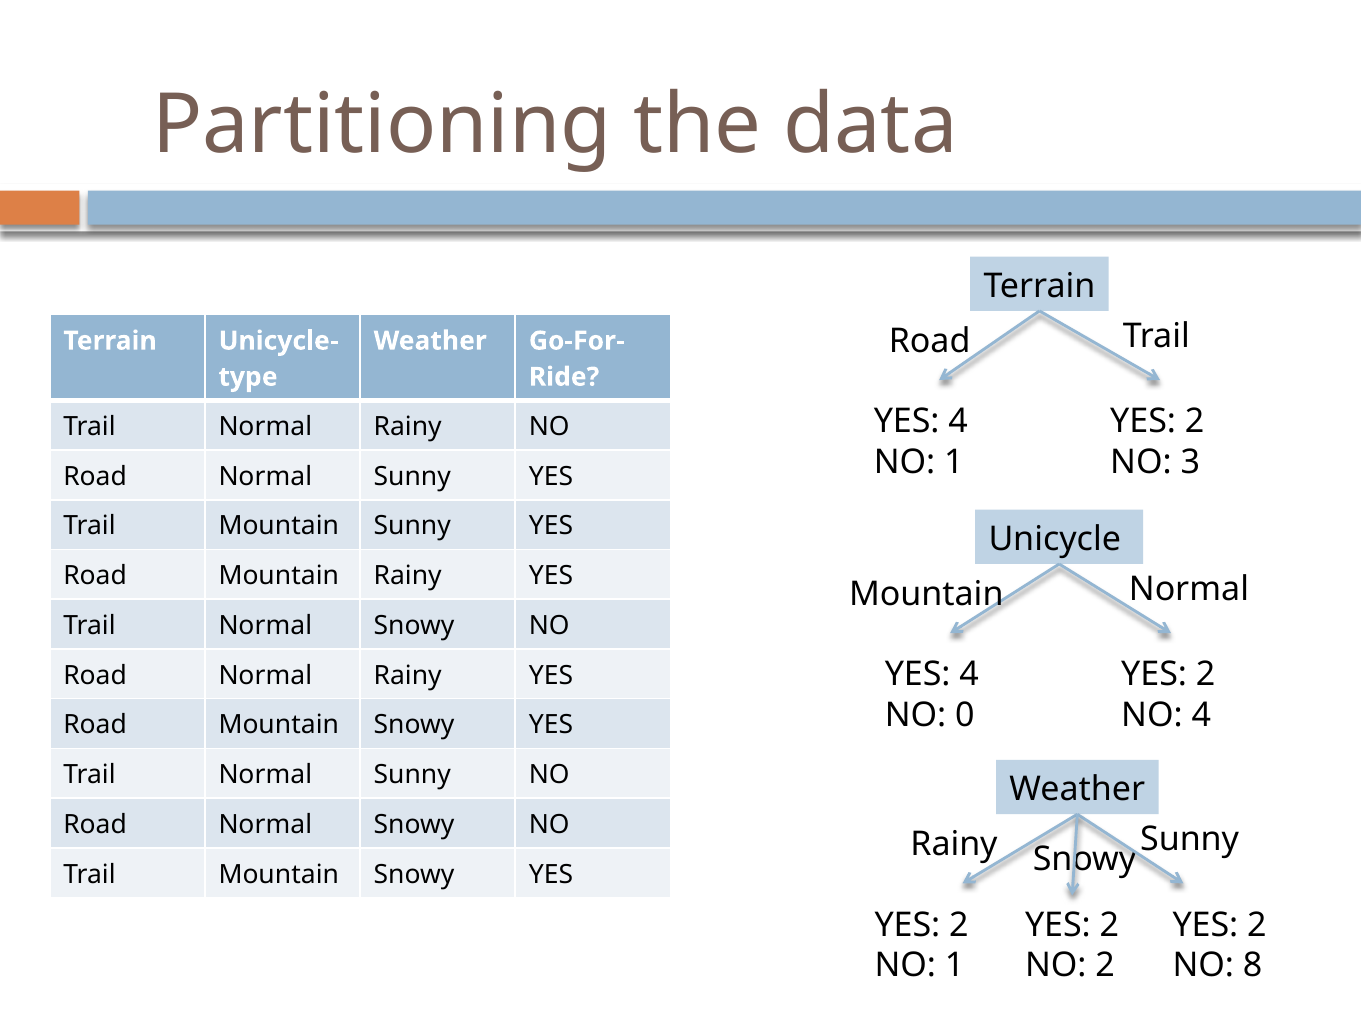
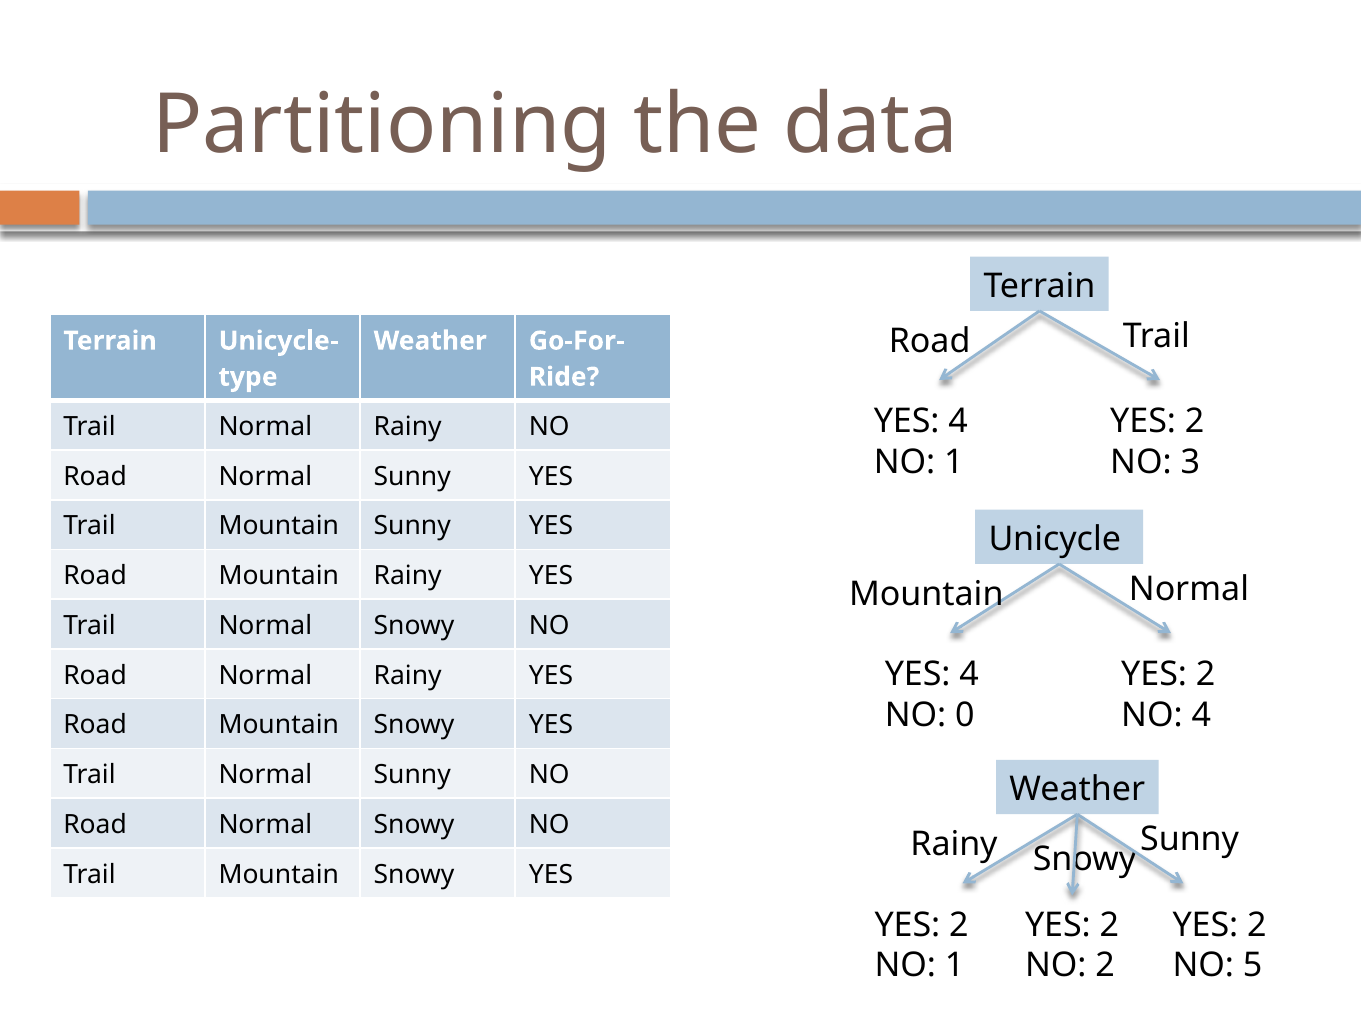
8: 8 -> 5
